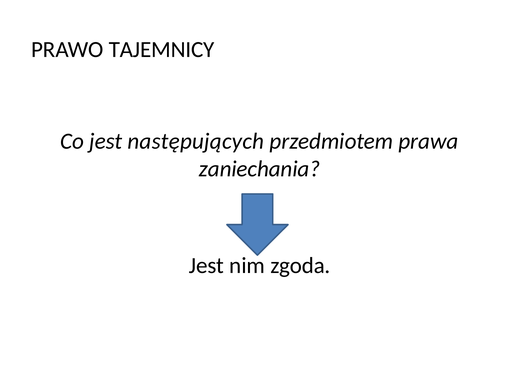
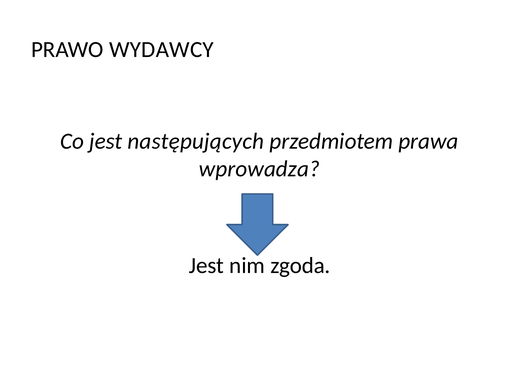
TAJEMNICY: TAJEMNICY -> WYDAWCY
zaniechania: zaniechania -> wprowadza
